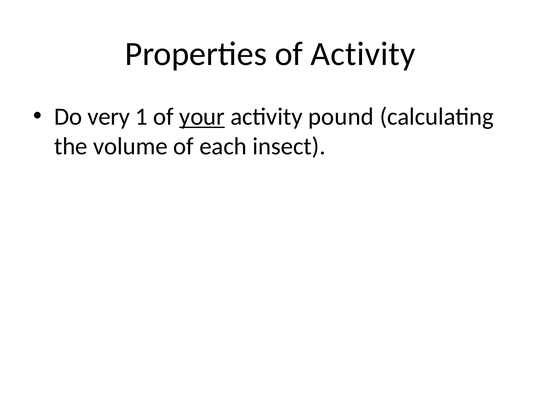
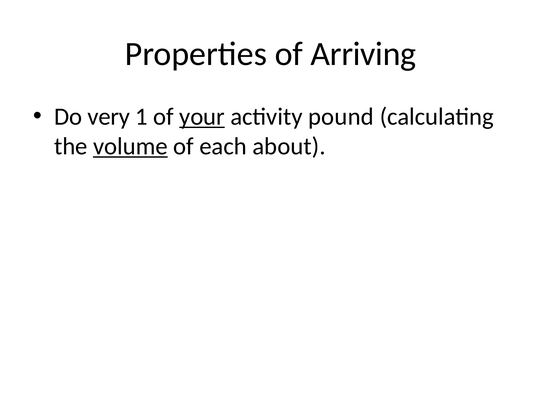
of Activity: Activity -> Arriving
volume underline: none -> present
insect: insect -> about
